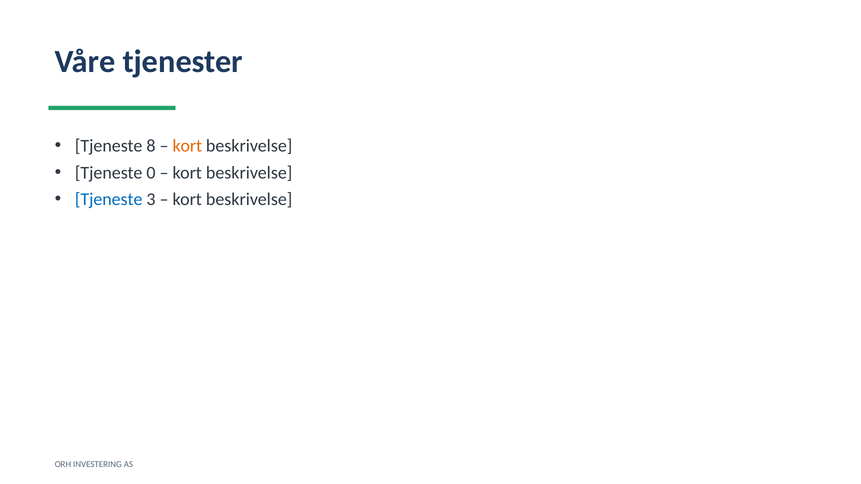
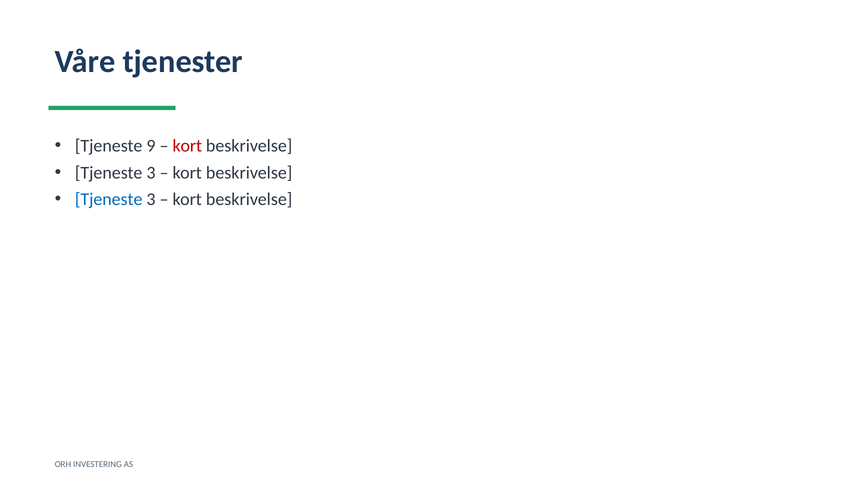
8: 8 -> 9
kort at (187, 146) colour: orange -> red
0 at (151, 173): 0 -> 3
